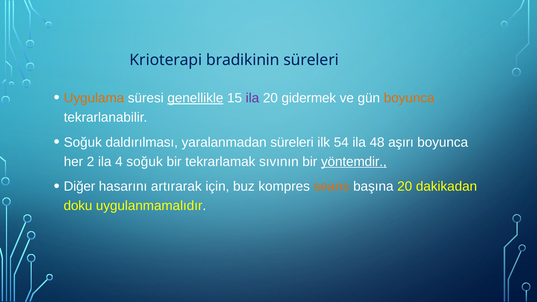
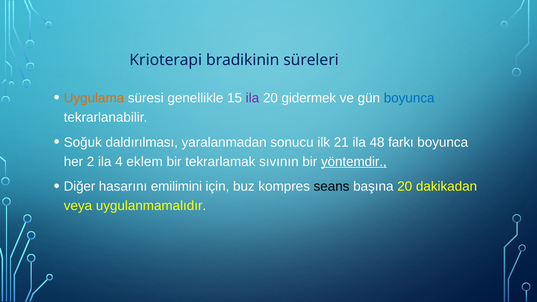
genellikle underline: present -> none
boyunca at (409, 98) colour: orange -> blue
yaralanmadan süreleri: süreleri -> sonucu
54: 54 -> 21
aşırı: aşırı -> farkı
4 soğuk: soğuk -> eklem
artırarak: artırarak -> emilimini
seans colour: orange -> black
doku: doku -> veya
